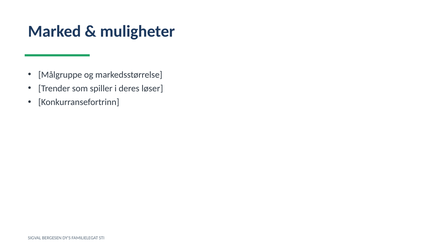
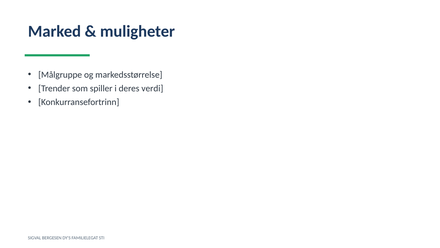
løser: løser -> verdi
